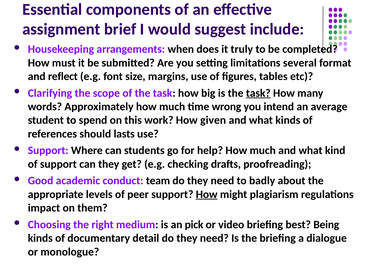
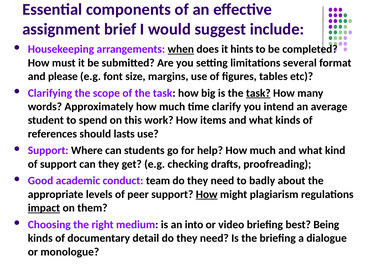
when underline: none -> present
truly: truly -> hints
reflect: reflect -> please
wrong: wrong -> clarify
given: given -> items
impact underline: none -> present
pick: pick -> into
